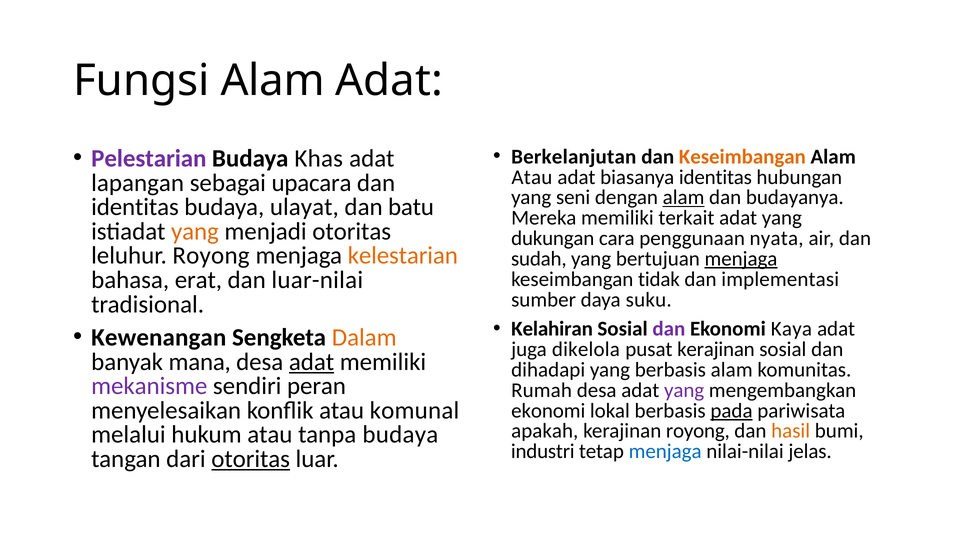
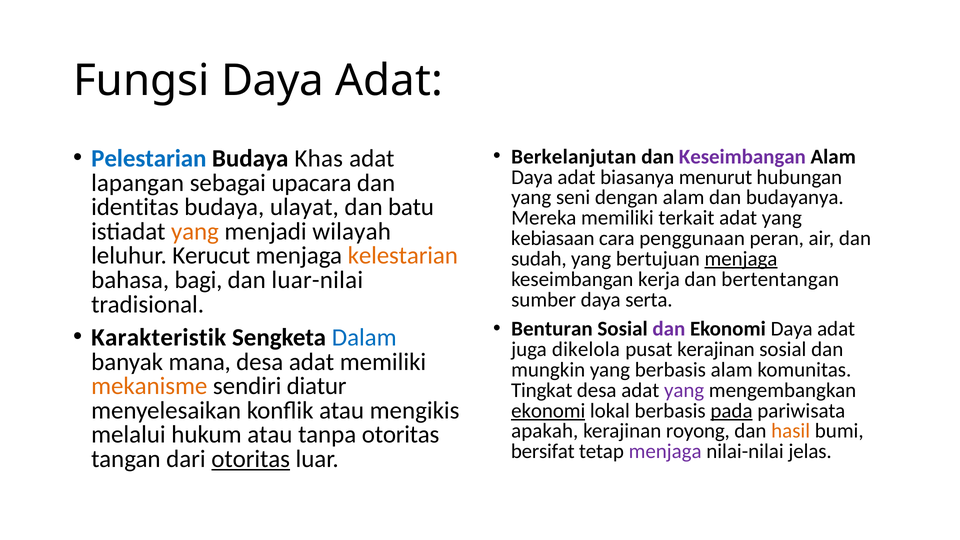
Fungsi Alam: Alam -> Daya
Pelestarian colour: purple -> blue
Keseimbangan at (742, 157) colour: orange -> purple
Atau at (532, 177): Atau -> Daya
biasanya identitas: identitas -> menurut
alam at (684, 198) underline: present -> none
menjadi otoritas: otoritas -> wilayah
dukungan: dukungan -> kebiasaan
nyata: nyata -> peran
leluhur Royong: Royong -> Kerucut
erat: erat -> bagi
tidak: tidak -> kerja
implementasi: implementasi -> bertentangan
suku: suku -> serta
Kelahiran: Kelahiran -> Benturan
Ekonomi Kaya: Kaya -> Daya
Kewenangan: Kewenangan -> Karakteristik
Dalam colour: orange -> blue
adat at (312, 362) underline: present -> none
dihadapi: dihadapi -> mungkin
mekanisme colour: purple -> orange
peran: peran -> diatur
Rumah: Rumah -> Tingkat
komunal: komunal -> mengikis
ekonomi at (548, 411) underline: none -> present
tanpa budaya: budaya -> otoritas
industri: industri -> bersifat
menjaga at (665, 451) colour: blue -> purple
